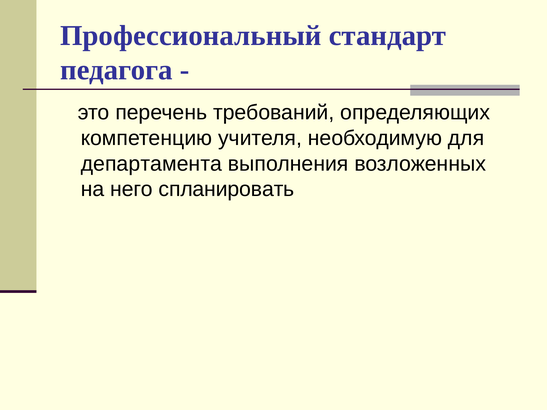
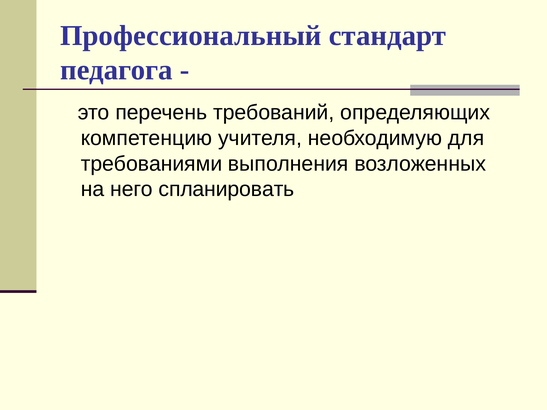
департамента: департамента -> требованиями
